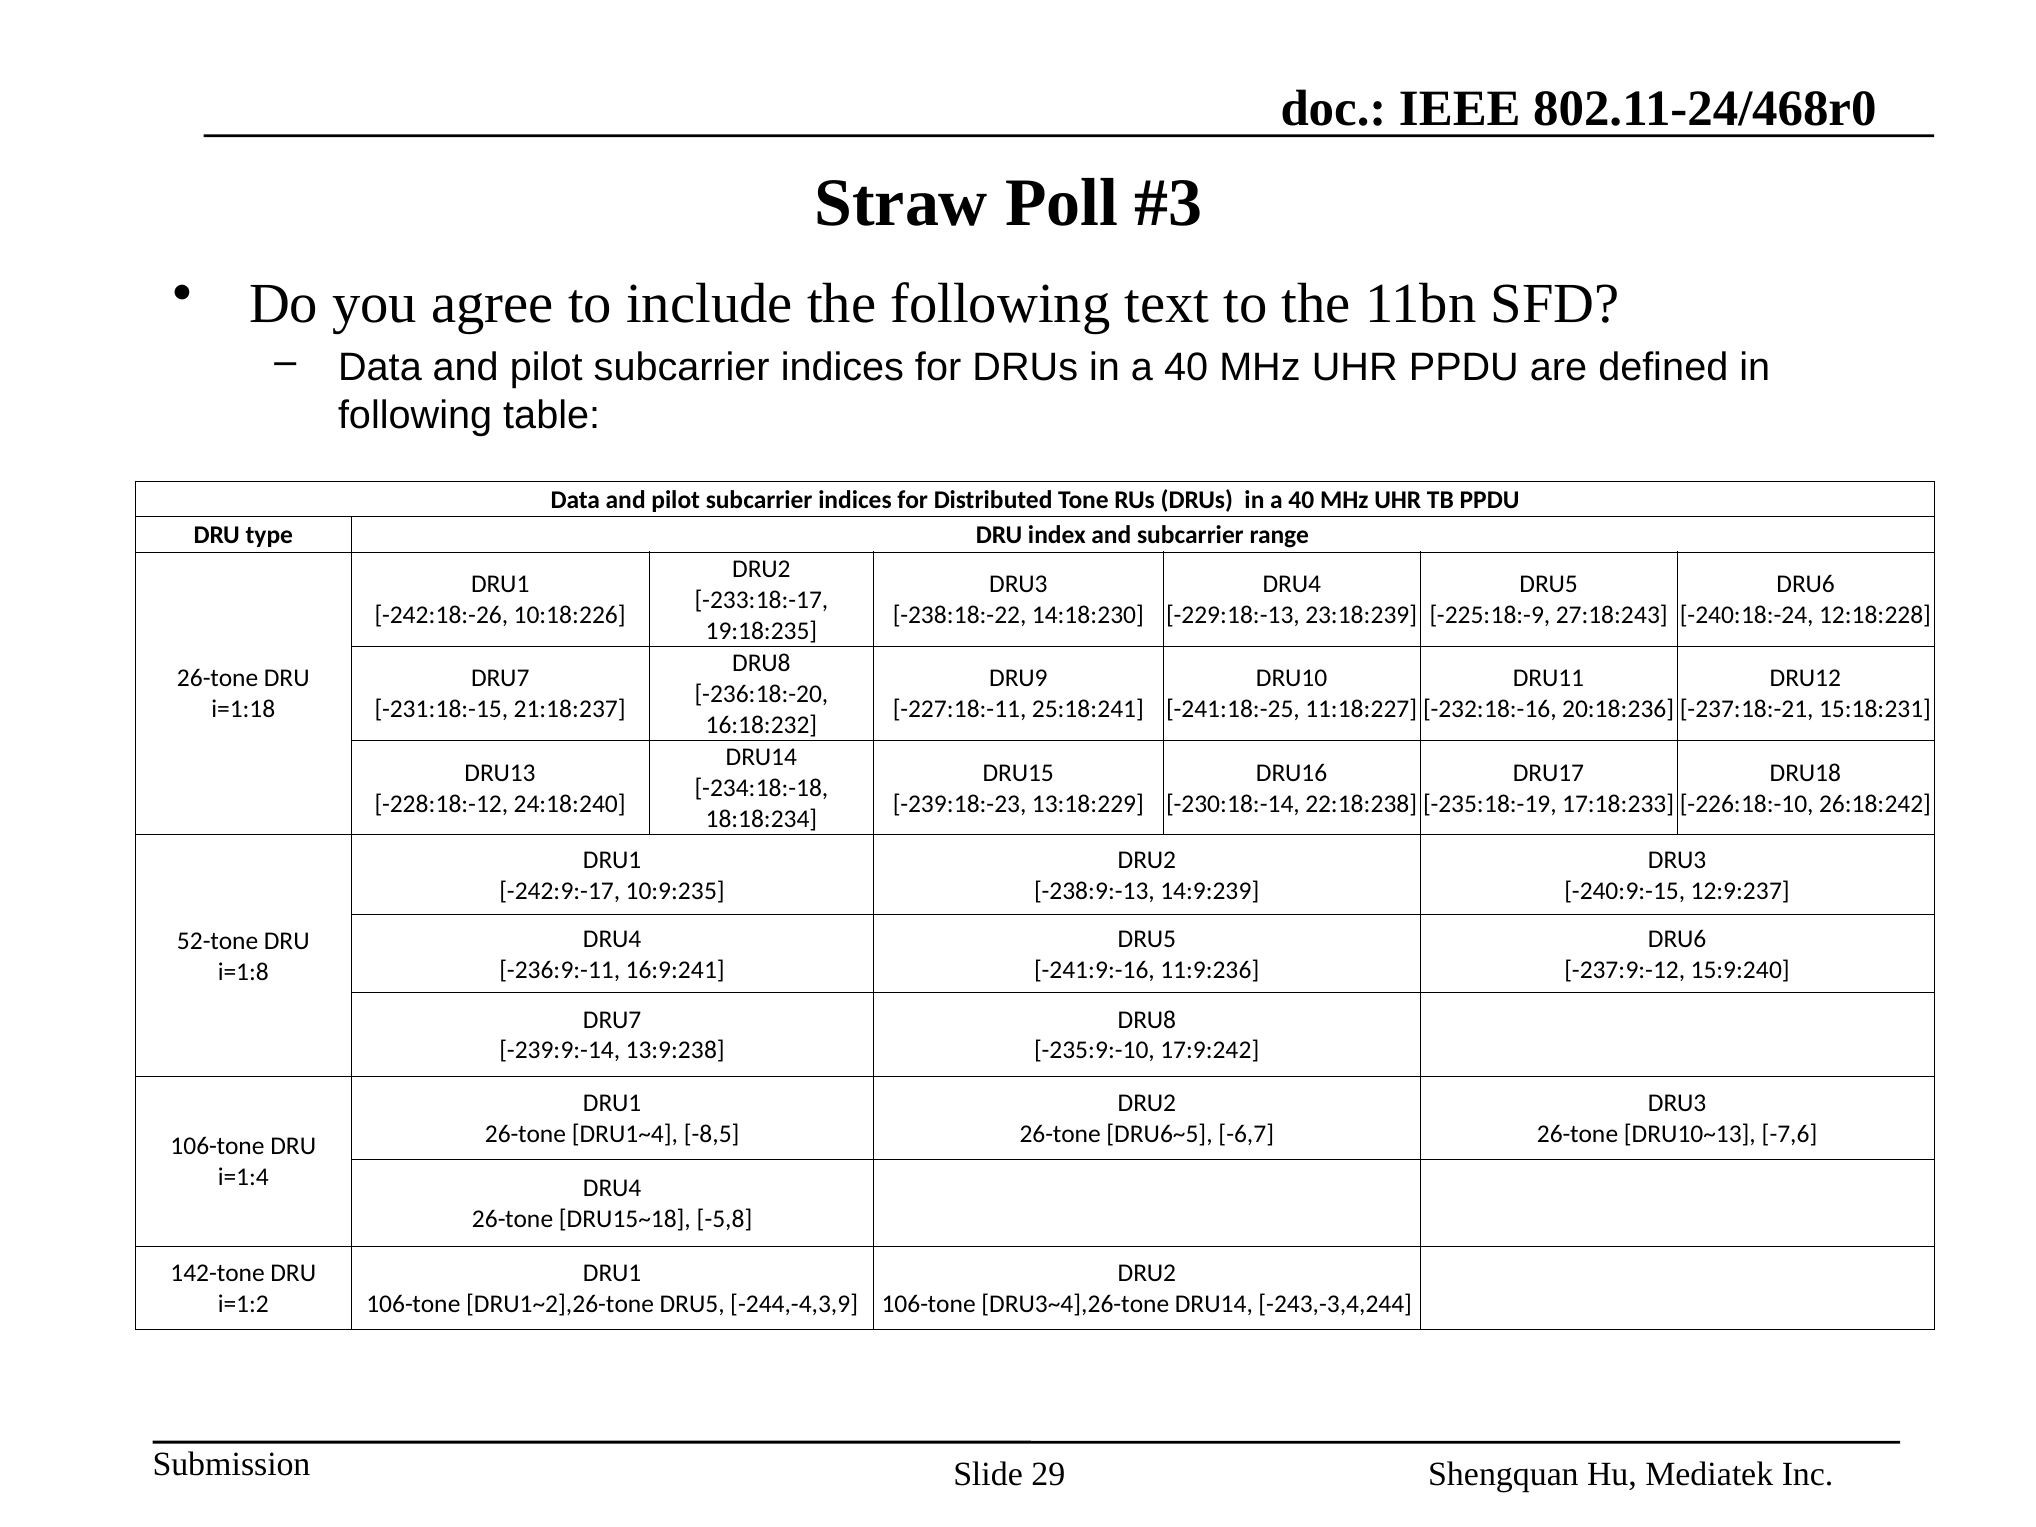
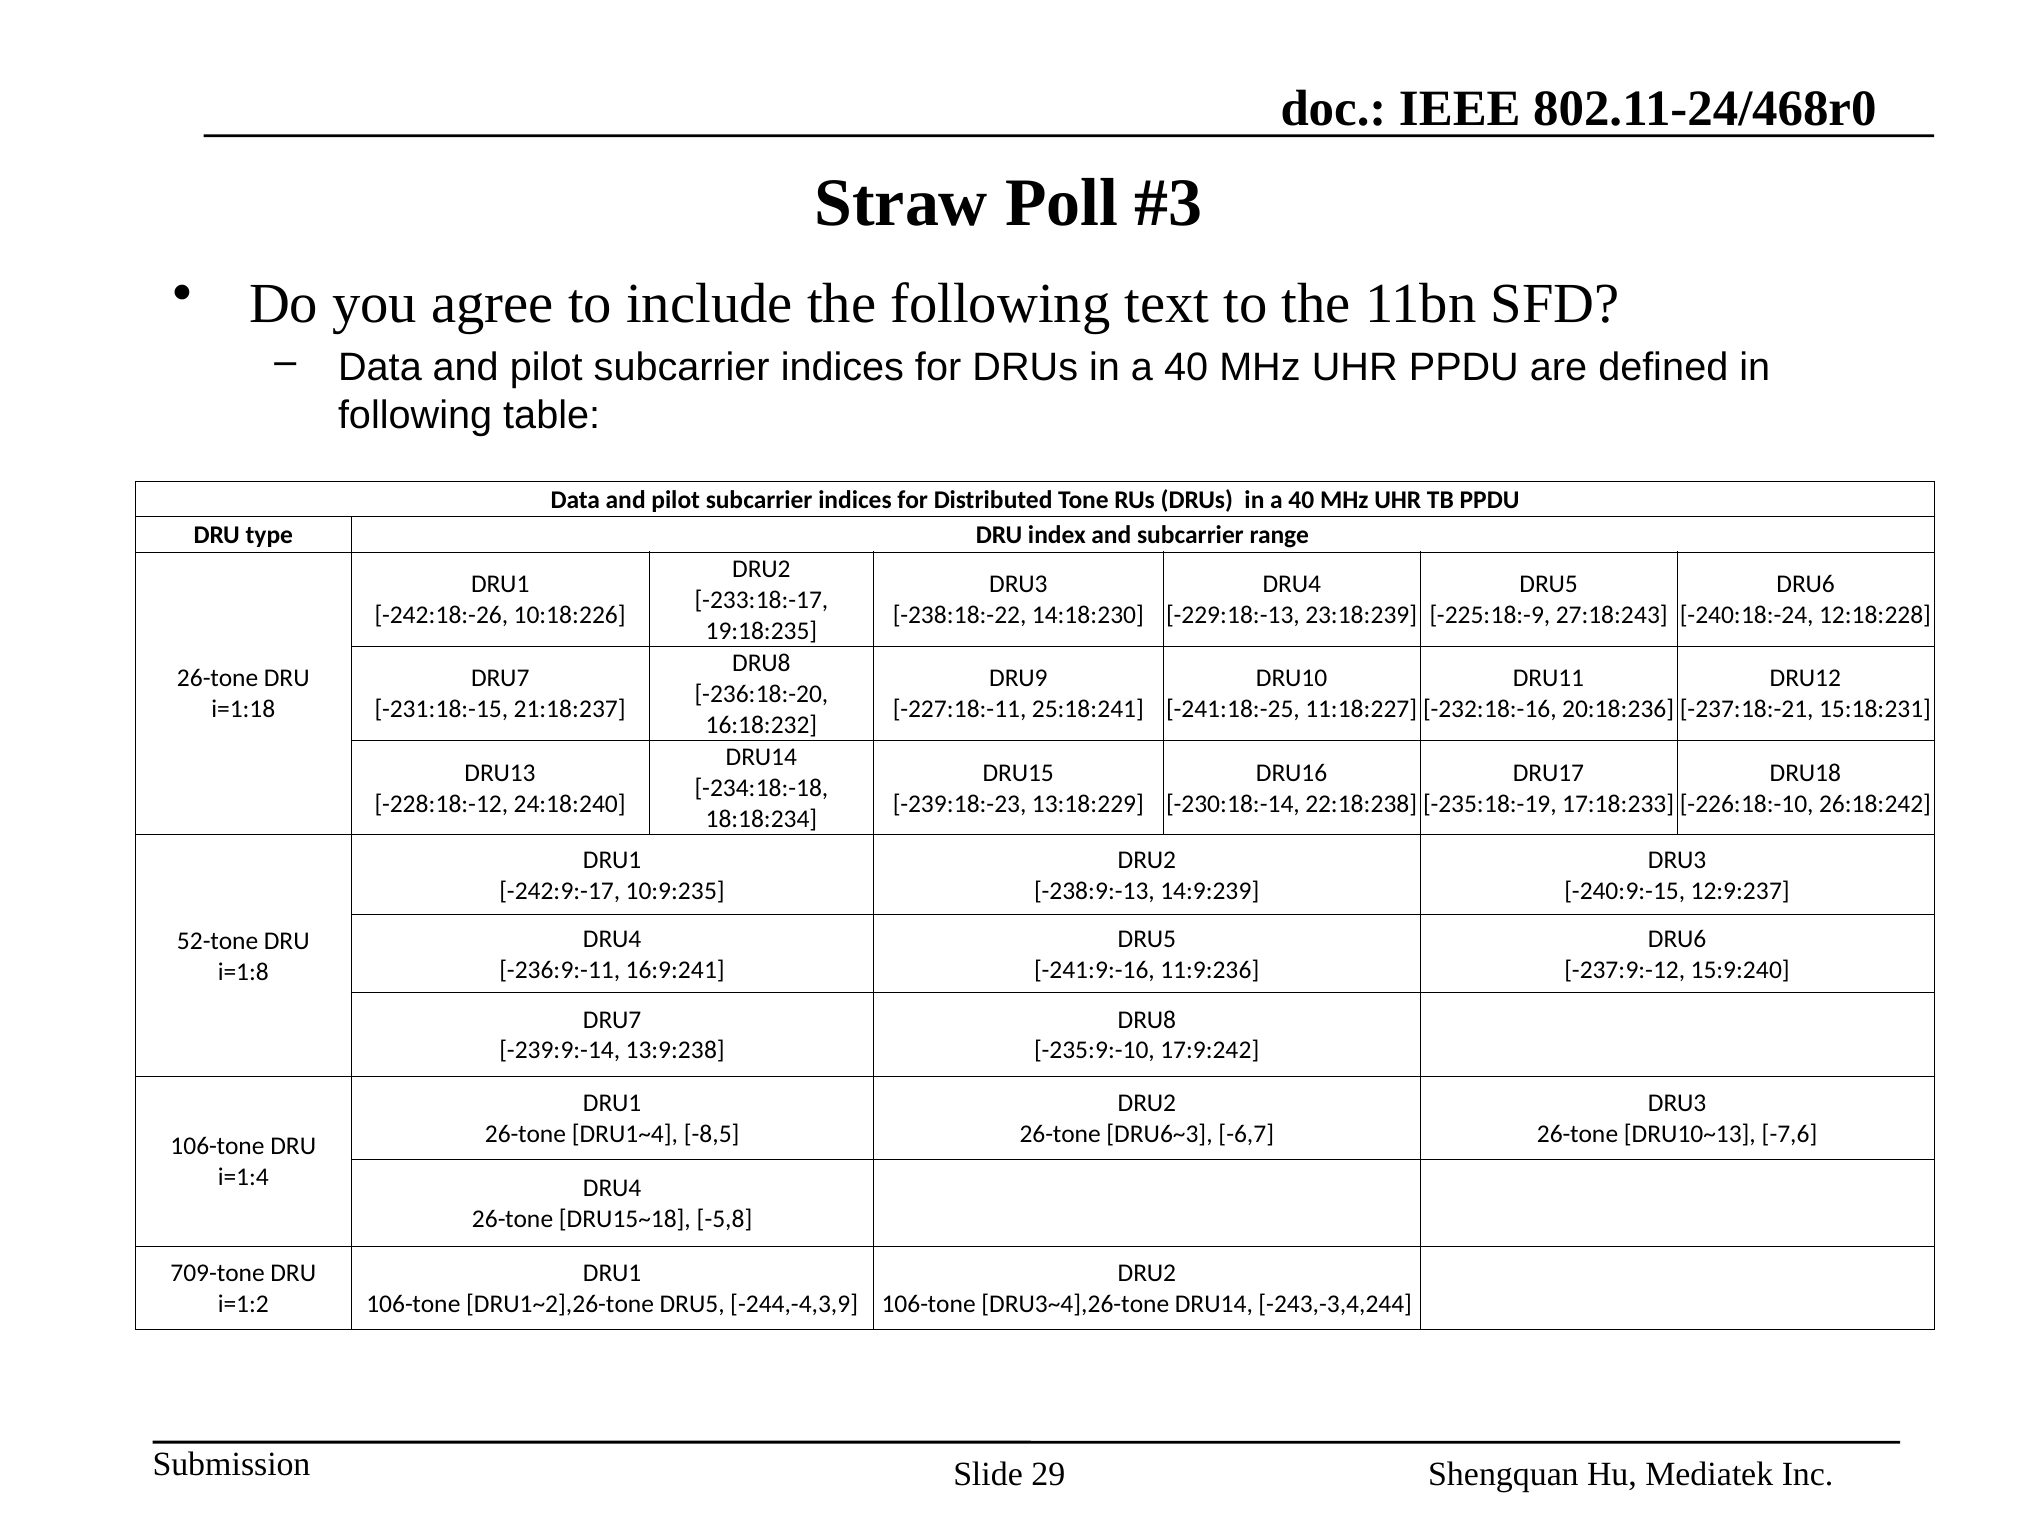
DRU6~5: DRU6~5 -> DRU6~3
142-tone: 142-tone -> 709-tone
